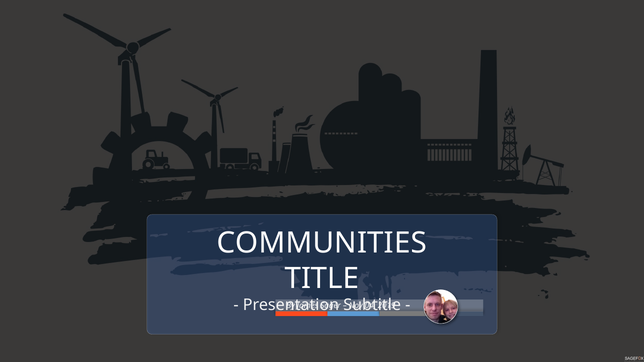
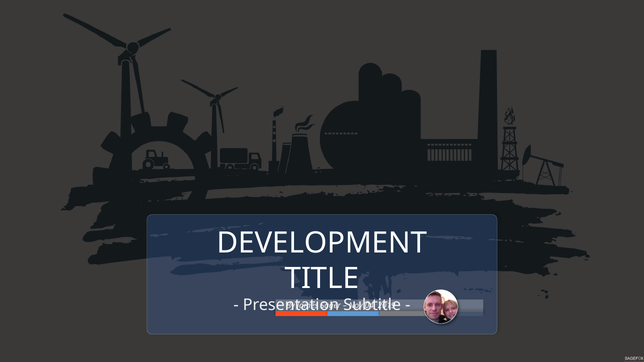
COMMUNITIES: COMMUNITIES -> DEVELOPMENT
